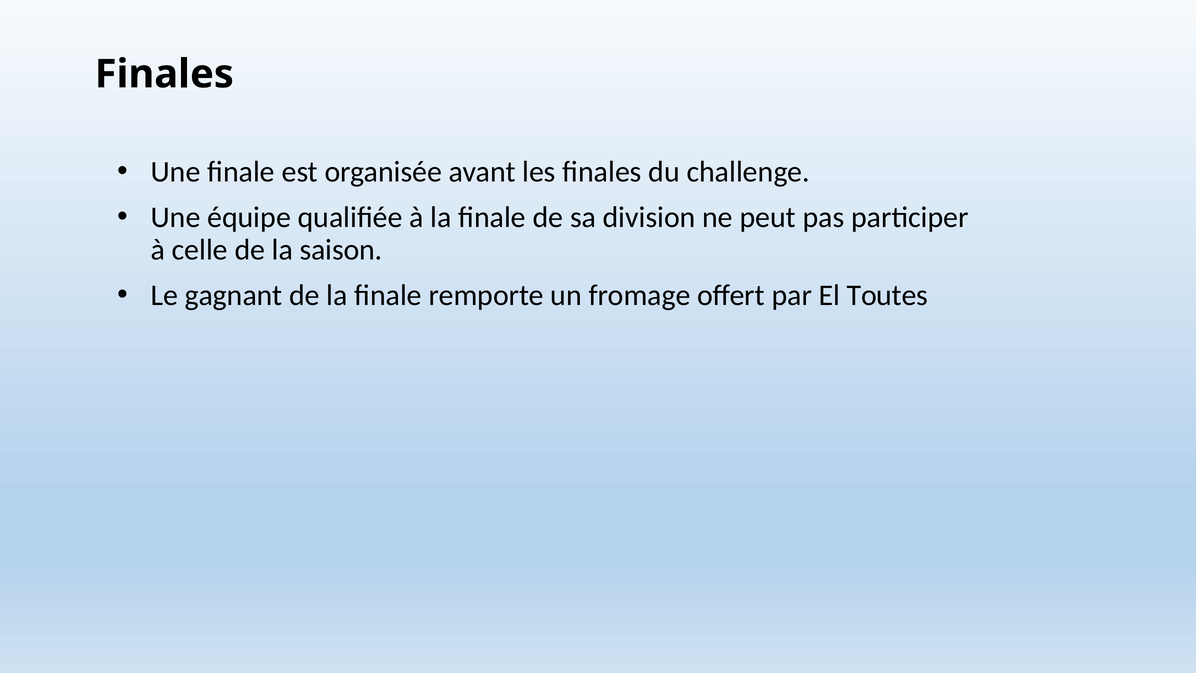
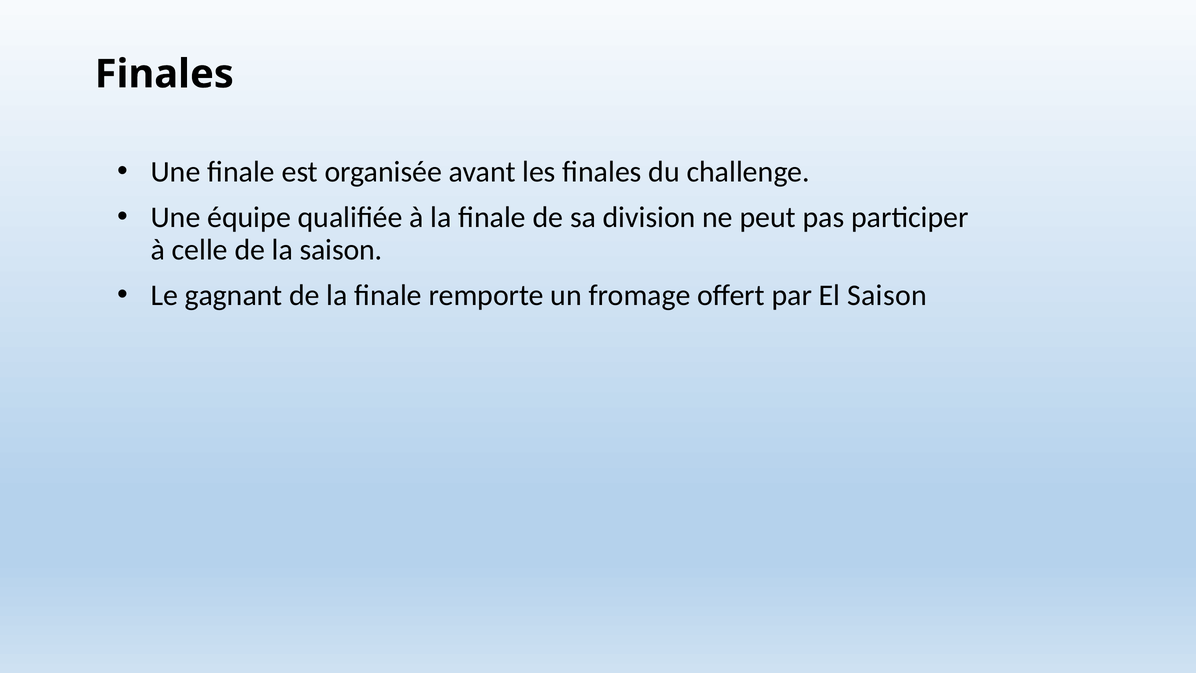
El Toutes: Toutes -> Saison
